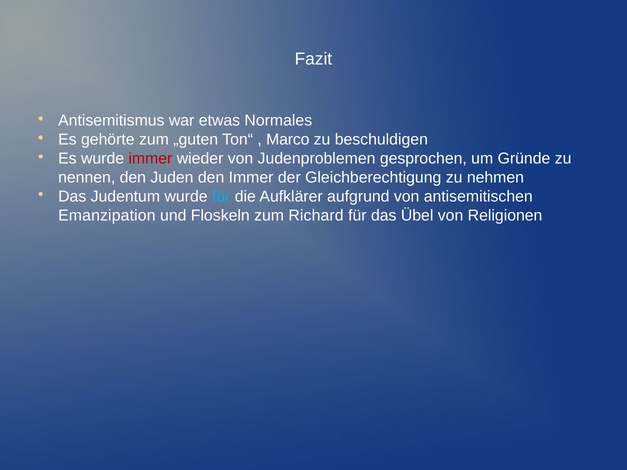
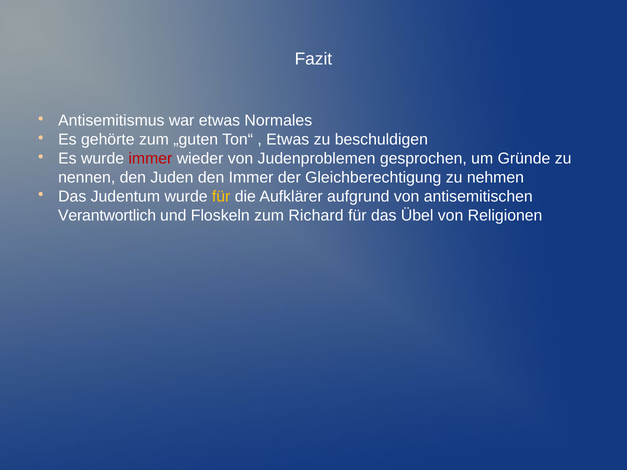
Marco at (288, 140): Marco -> Etwas
für at (221, 196) colour: light blue -> yellow
Emanzipation: Emanzipation -> Verantwortlich
